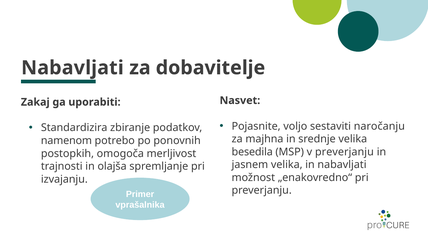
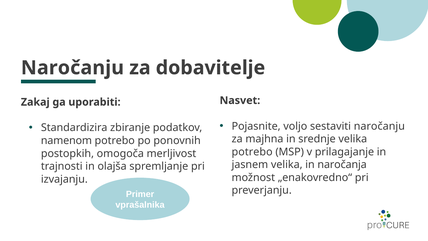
Nabavljati at (72, 68): Nabavljati -> Naročanju
besedila at (252, 152): besedila -> potrebo
v preverjanju: preverjanju -> prilagajanje
in nabavljati: nabavljati -> naročanja
